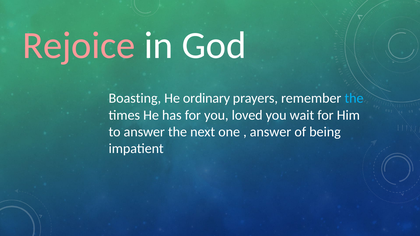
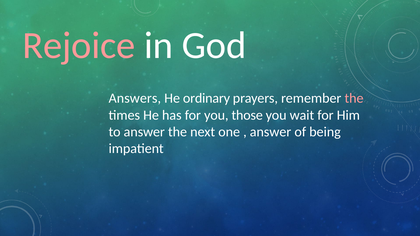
Boasting: Boasting -> Answers
the at (354, 98) colour: light blue -> pink
loved: loved -> those
